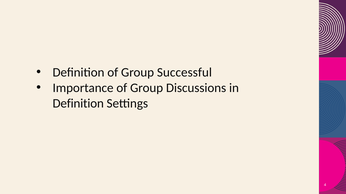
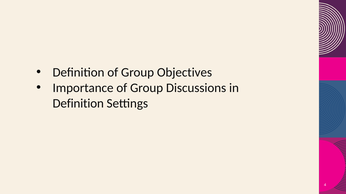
Successful: Successful -> Objectives
